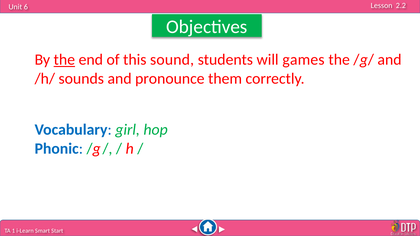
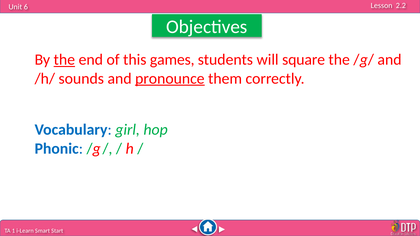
sound: sound -> games
games: games -> square
pronounce underline: none -> present
